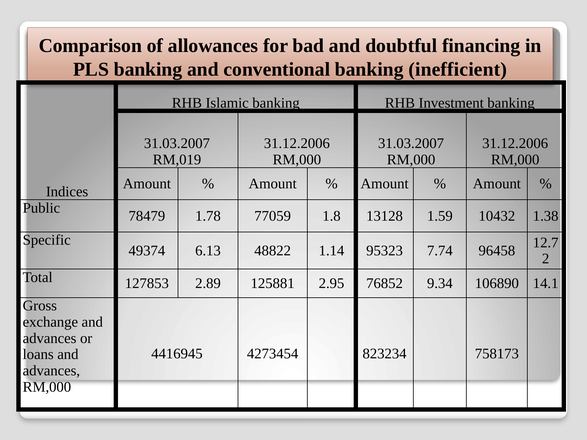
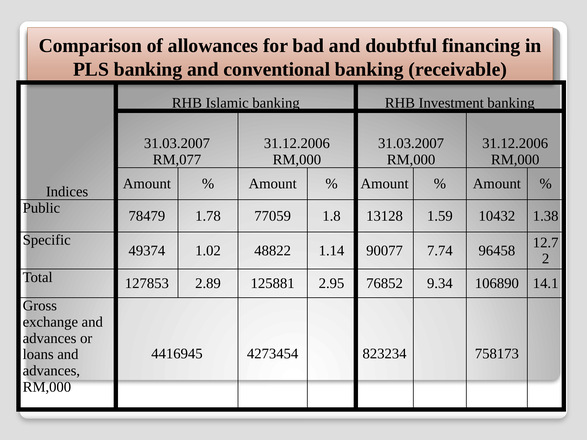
inefficient: inefficient -> receivable
RM,019: RM,019 -> RM,077
6.13: 6.13 -> 1.02
95323: 95323 -> 90077
